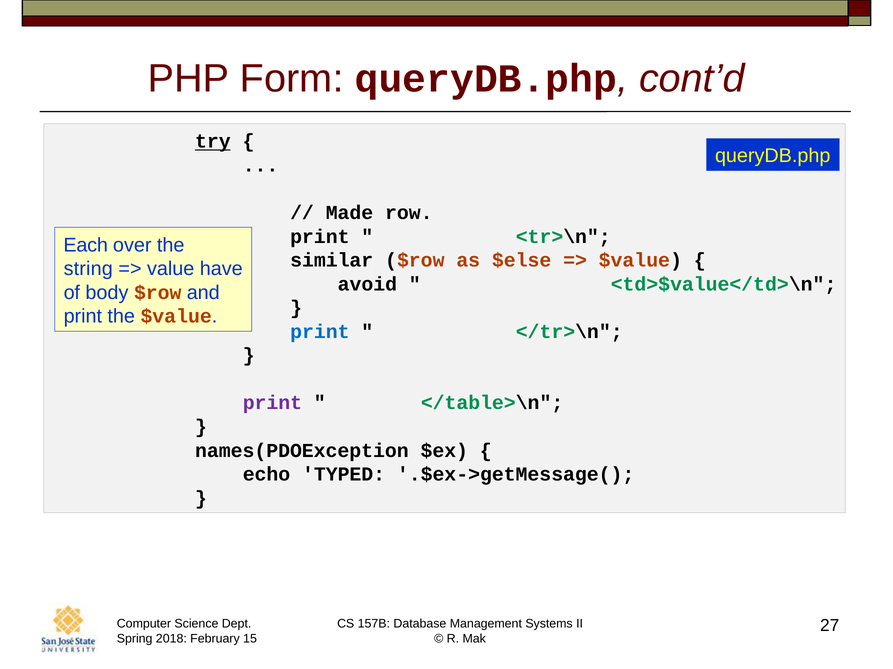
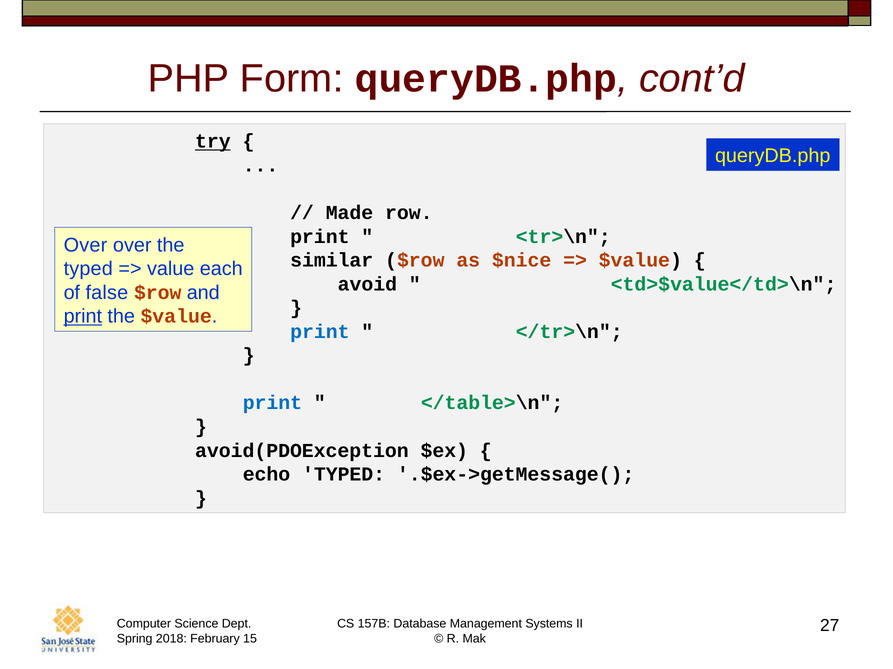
Each at (86, 245): Each -> Over
$else: $else -> $nice
string at (88, 269): string -> typed
have: have -> each
body: body -> false
print at (83, 317) underline: none -> present
print at (272, 403) colour: purple -> blue
names(PDOException: names(PDOException -> avoid(PDOException
